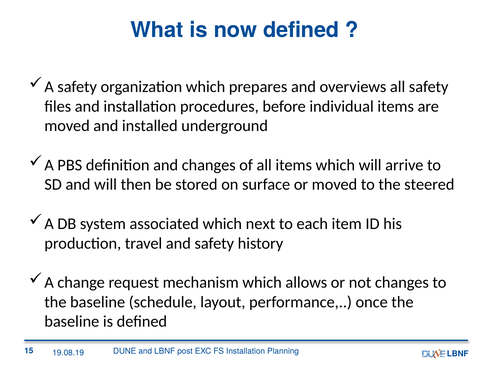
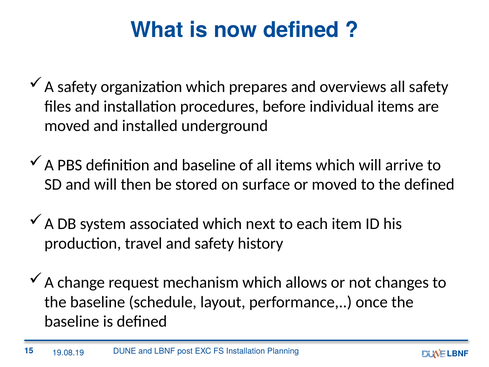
and changes: changes -> baseline
the steered: steered -> defined
